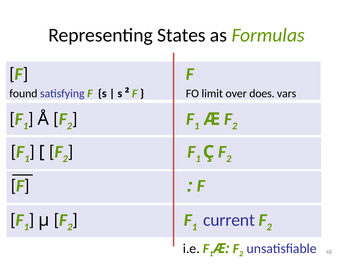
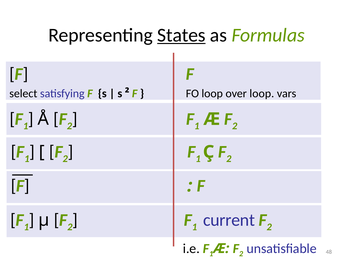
States underline: none -> present
found: found -> select
FO limit: limit -> loop
over does: does -> loop
